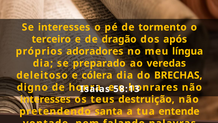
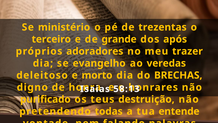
Se interesses: interesses -> ministério
tormento: tormento -> trezentas
dragão: dragão -> grande
língua: língua -> trazer
preparado: preparado -> evangelho
cólera: cólera -> morto
interesses at (45, 99): interesses -> purificado
santa: santa -> todas
